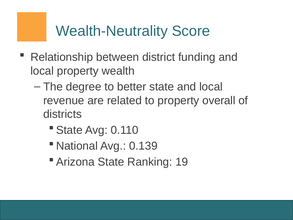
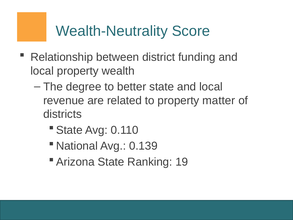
overall: overall -> matter
